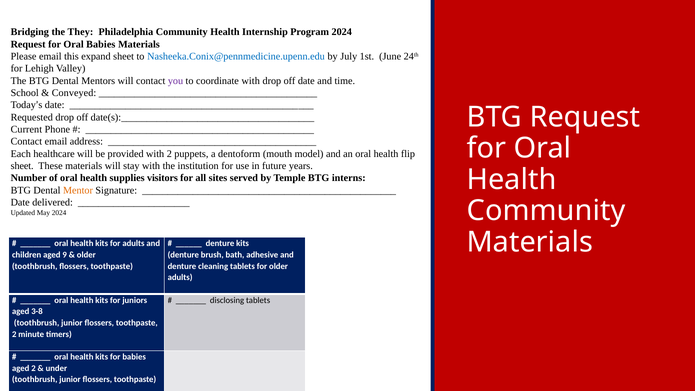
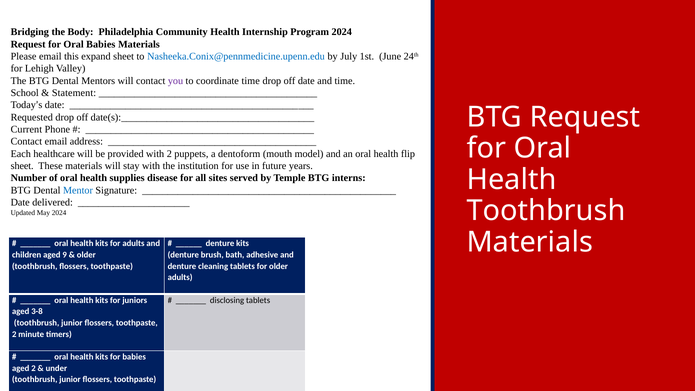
They: They -> Body
coordinate with: with -> time
Conveyed: Conveyed -> Statement
visitors: visitors -> disease
Mentor colour: orange -> blue
Community at (546, 211): Community -> Toothbrush
